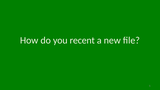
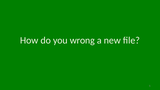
recent: recent -> wrong
